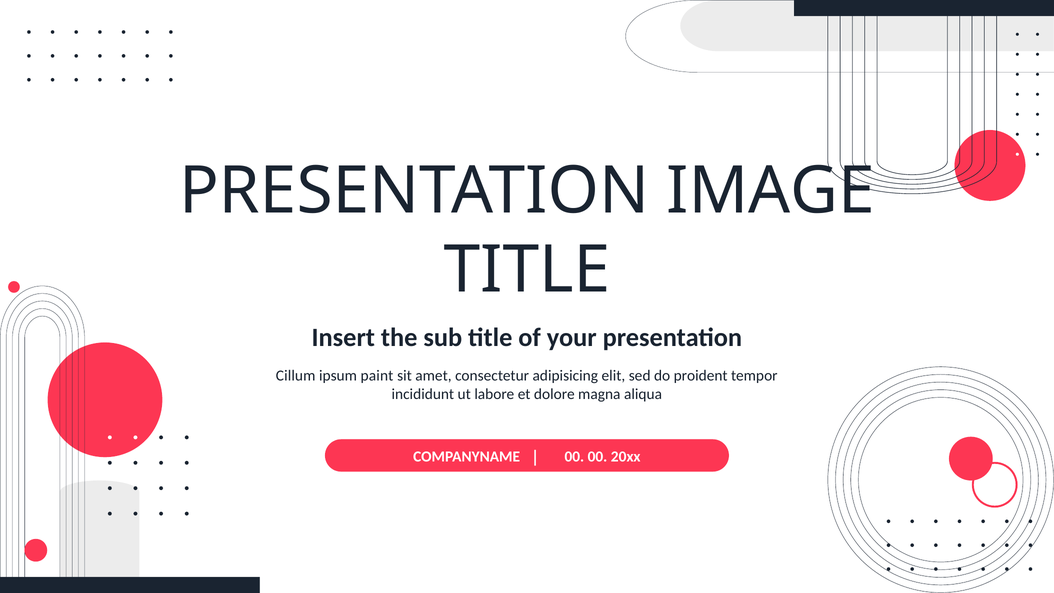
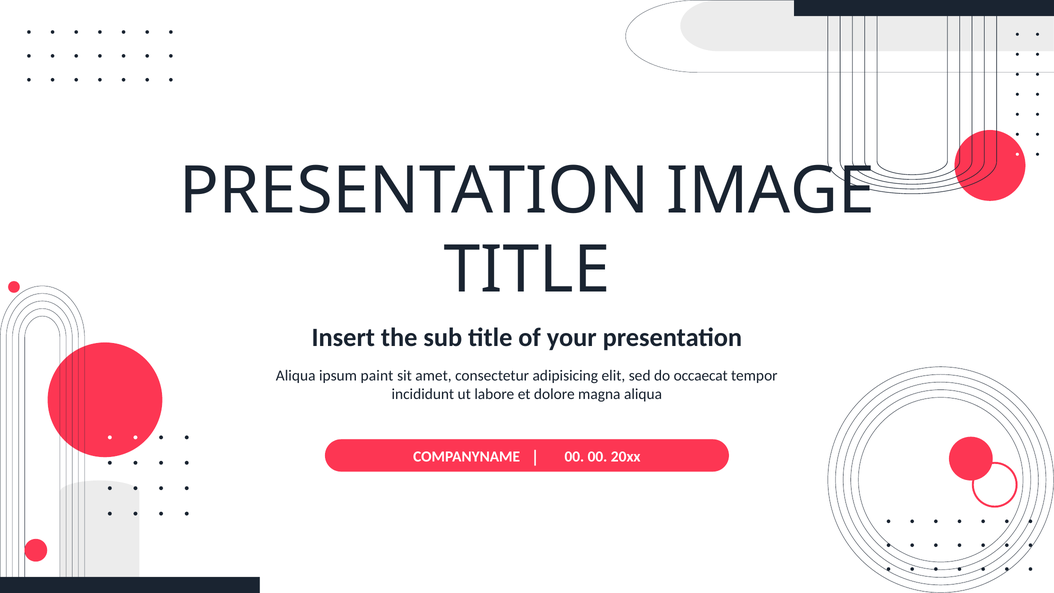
Cillum at (296, 376): Cillum -> Aliqua
proident: proident -> occaecat
